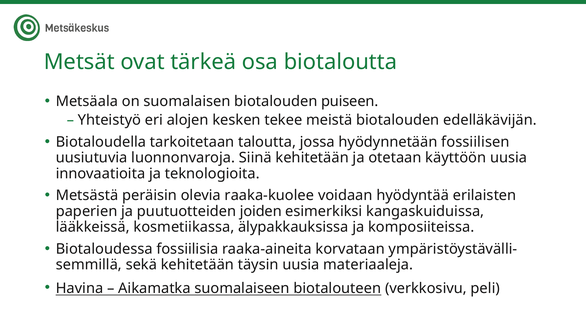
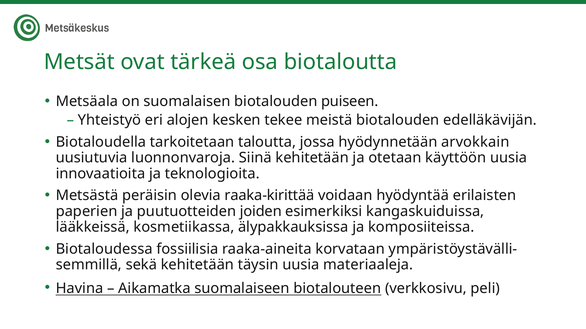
fossiilisen: fossiilisen -> arvokkain
raaka-kuolee: raaka-kuolee -> raaka-kirittää
